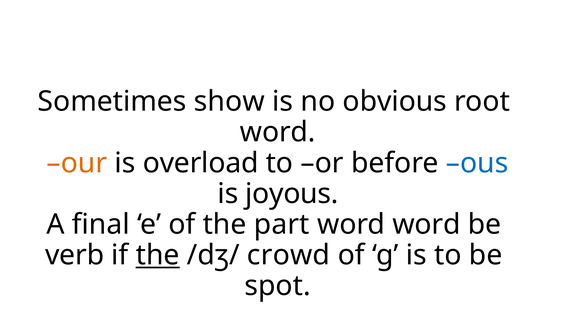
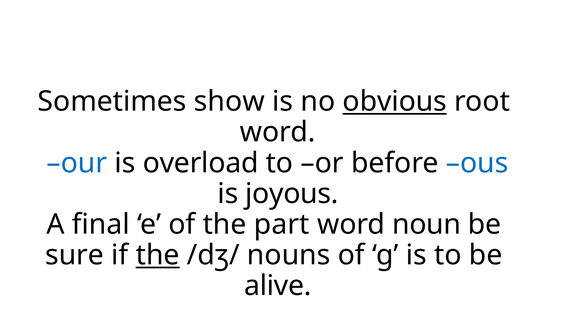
obvious underline: none -> present
our colour: orange -> blue
word word: word -> noun
verb: verb -> sure
crowd: crowd -> nouns
spot: spot -> alive
